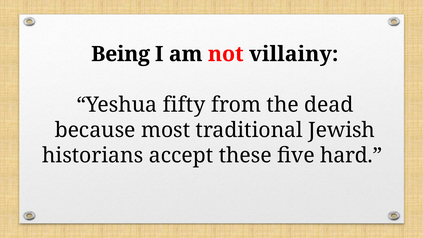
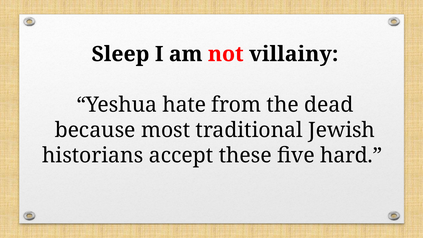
Being: Being -> Sleep
fifty: fifty -> hate
